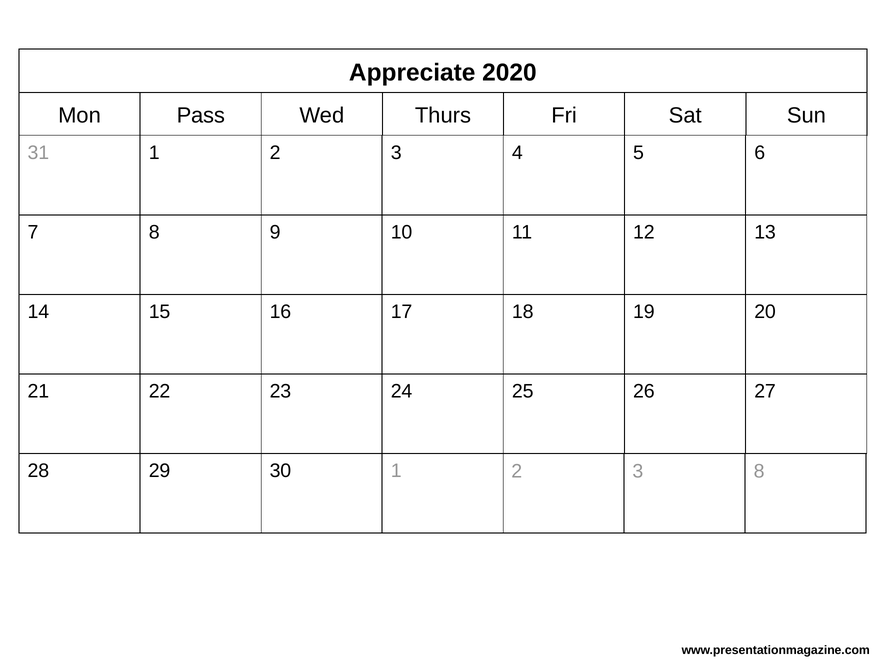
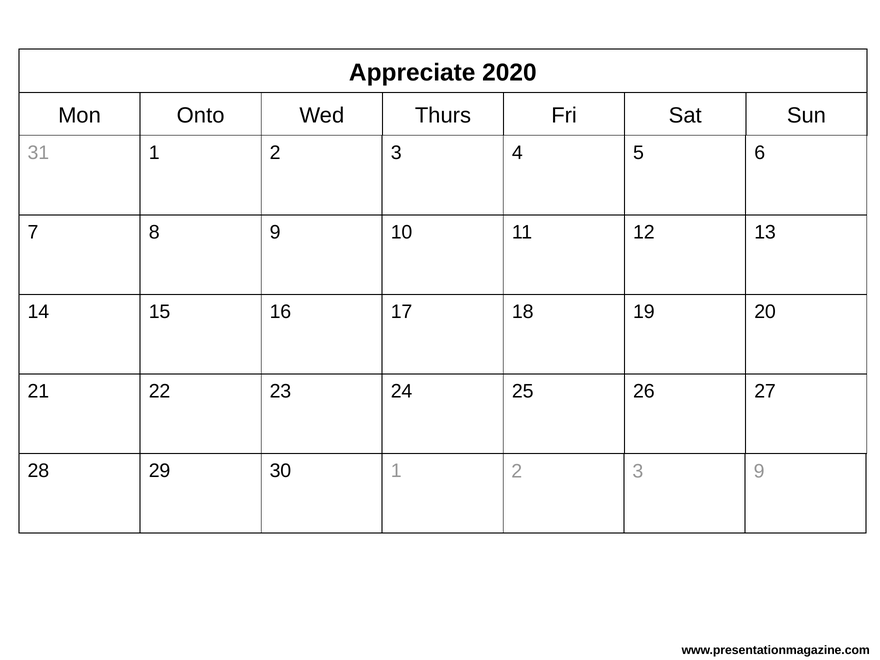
Pass: Pass -> Onto
3 8: 8 -> 9
